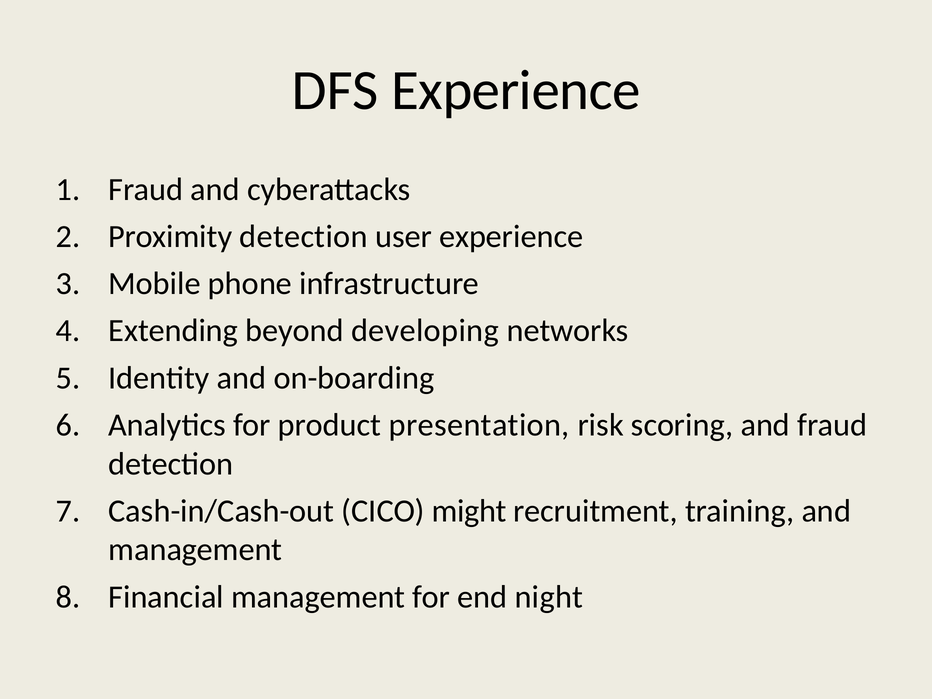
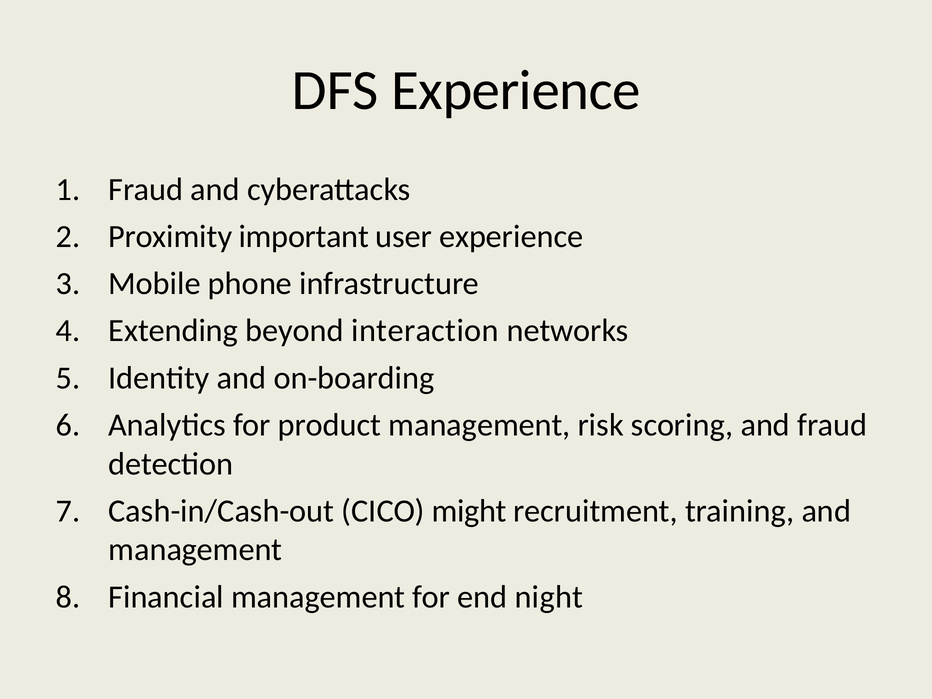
Proximity detection: detection -> important
developing: developing -> interaction
product presentation: presentation -> management
